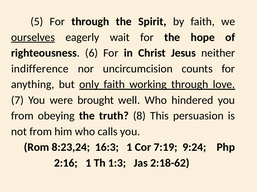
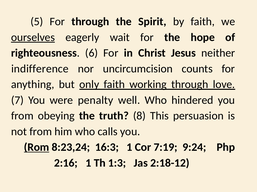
brought: brought -> penalty
Rom underline: none -> present
2:18-62: 2:18-62 -> 2:18-12
